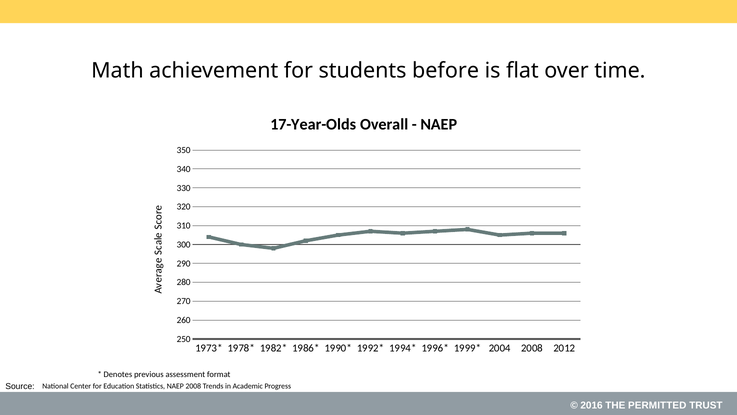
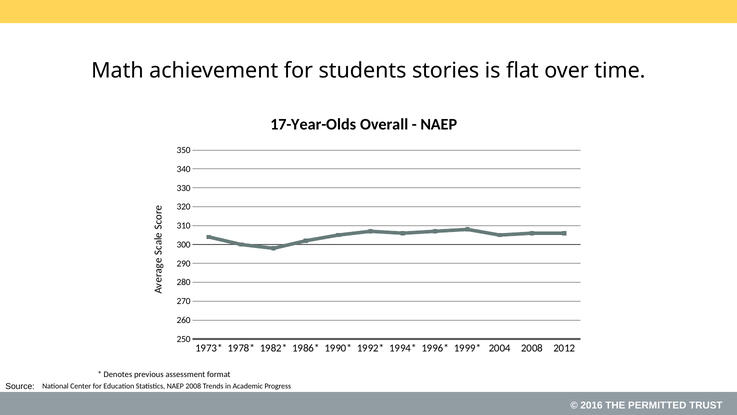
before: before -> stories
